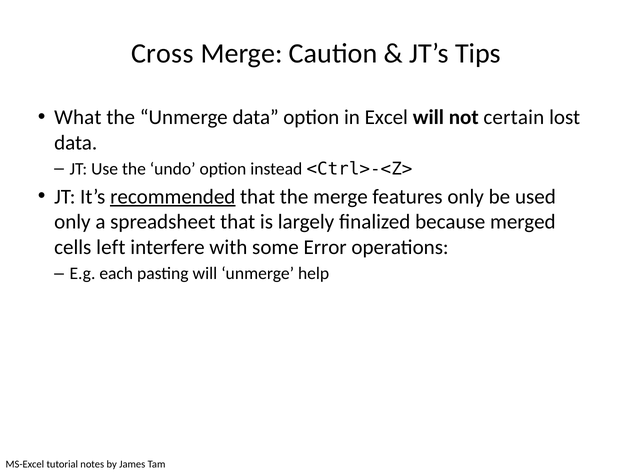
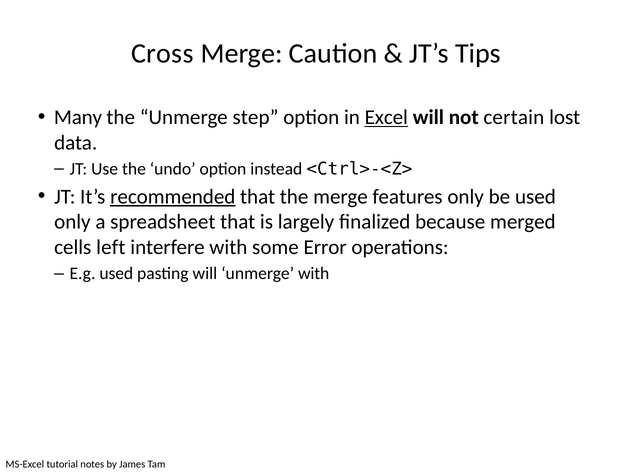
What: What -> Many
Unmerge data: data -> step
Excel underline: none -> present
E.g each: each -> used
unmerge help: help -> with
